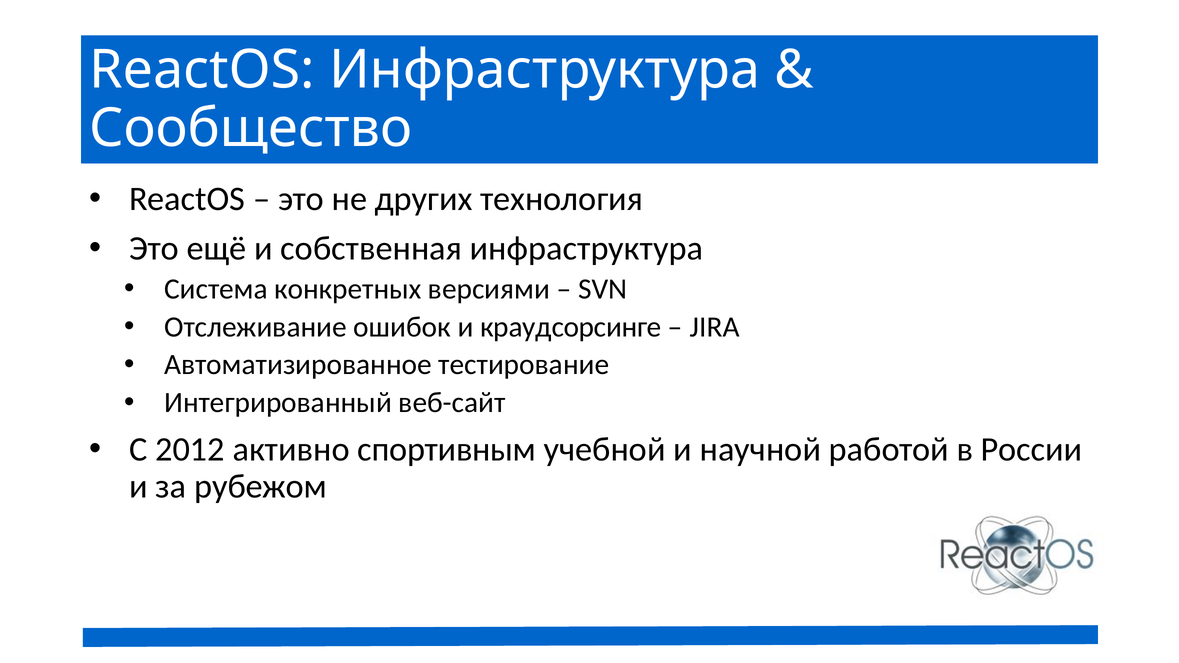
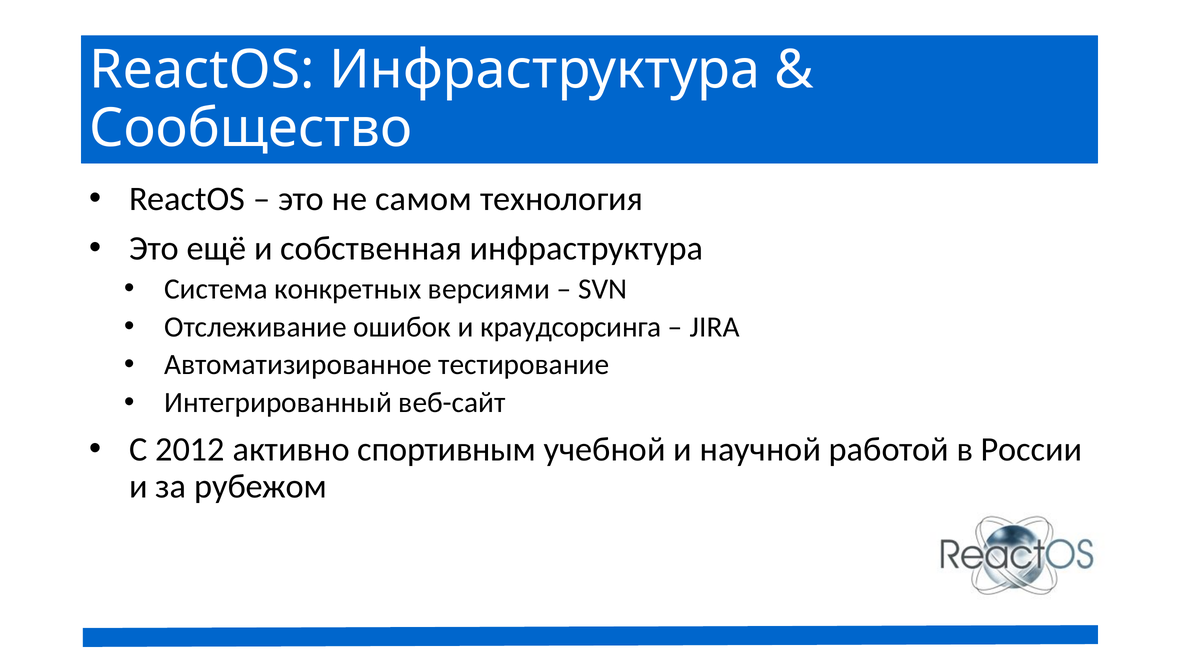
других: других -> самом
краудсорсинге: краудсорсинге -> краудсорсинга
